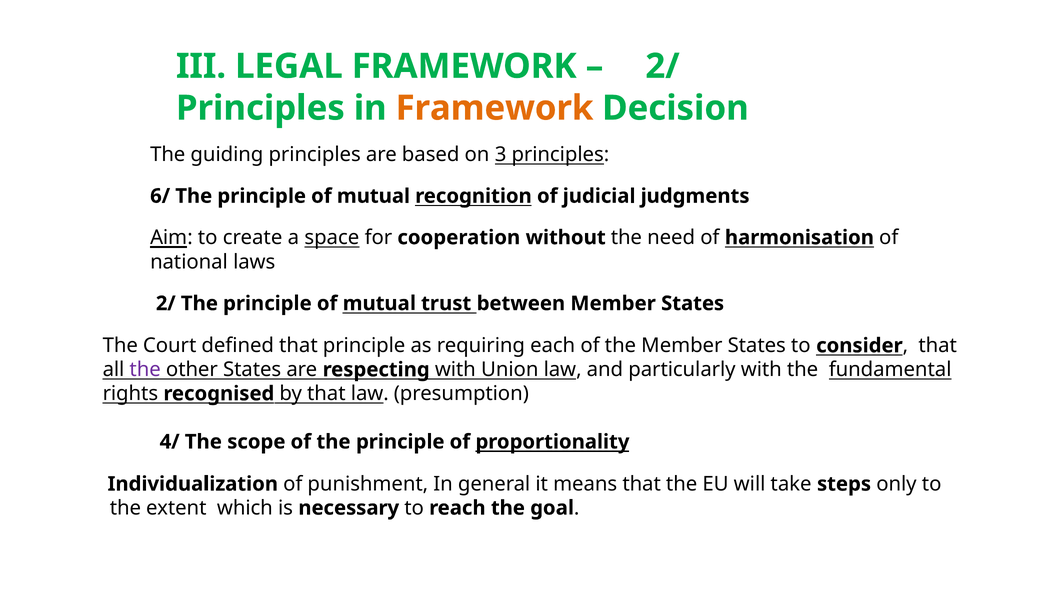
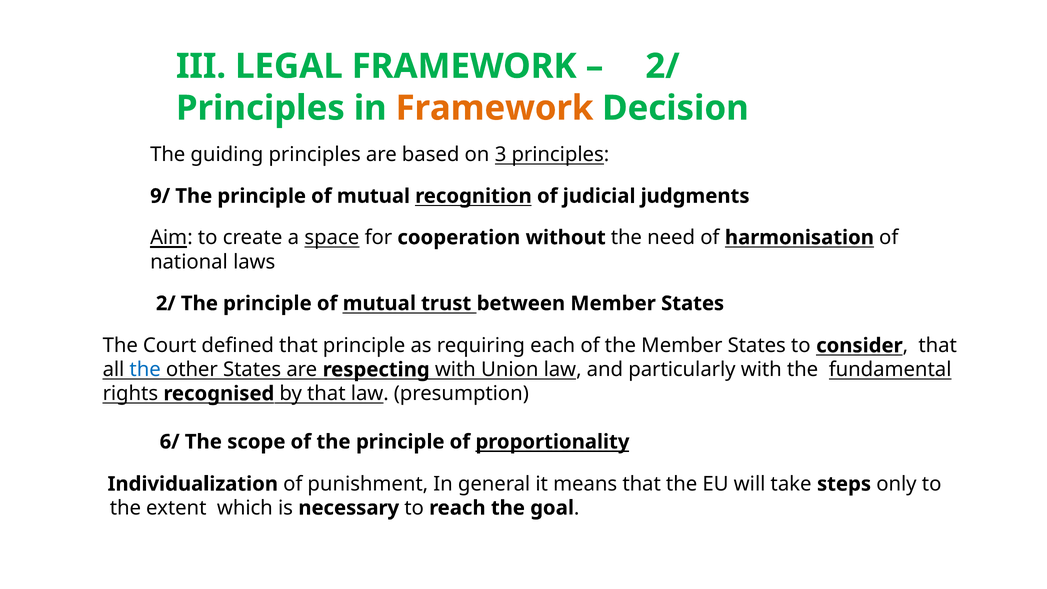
6/: 6/ -> 9/
the at (145, 370) colour: purple -> blue
4/: 4/ -> 6/
